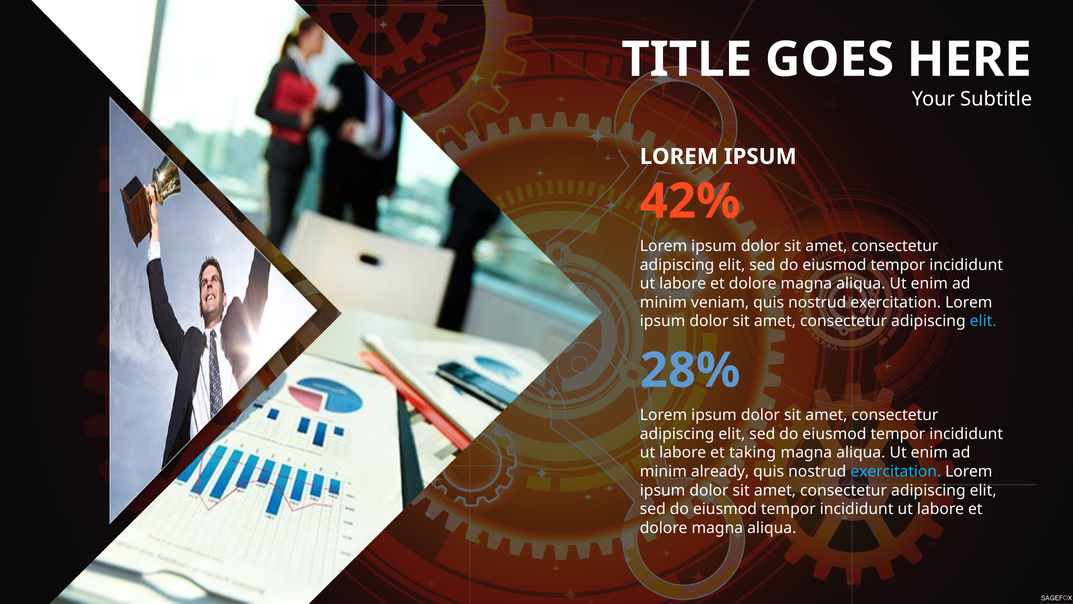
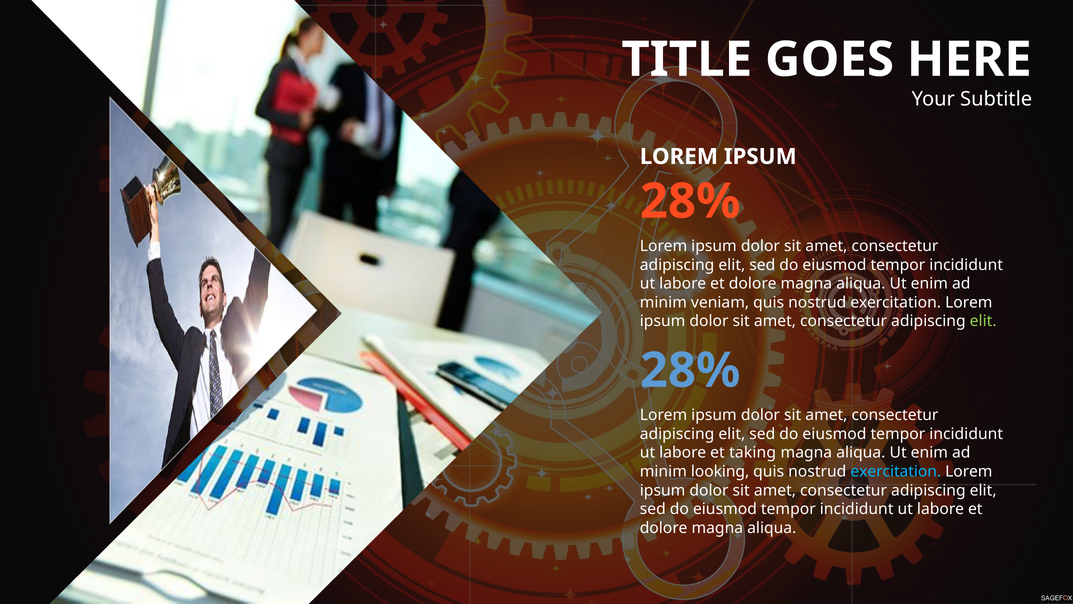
42% at (690, 201): 42% -> 28%
elit at (983, 321) colour: light blue -> light green
already: already -> looking
